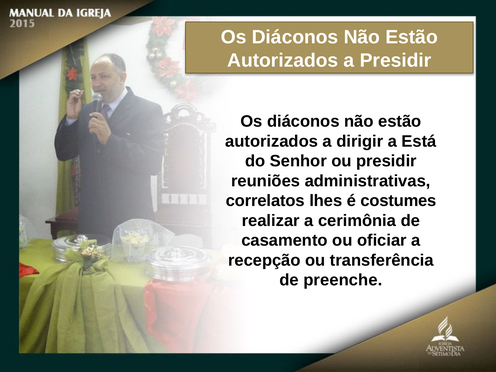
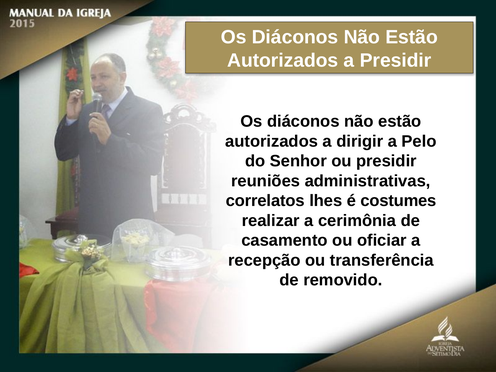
Está: Está -> Pelo
preenche: preenche -> removido
